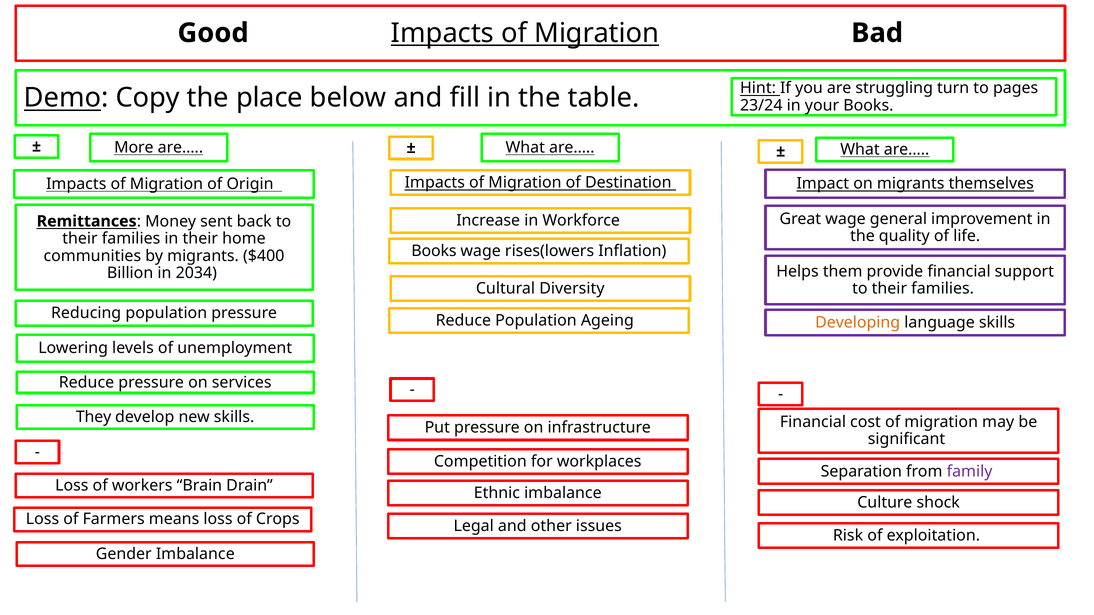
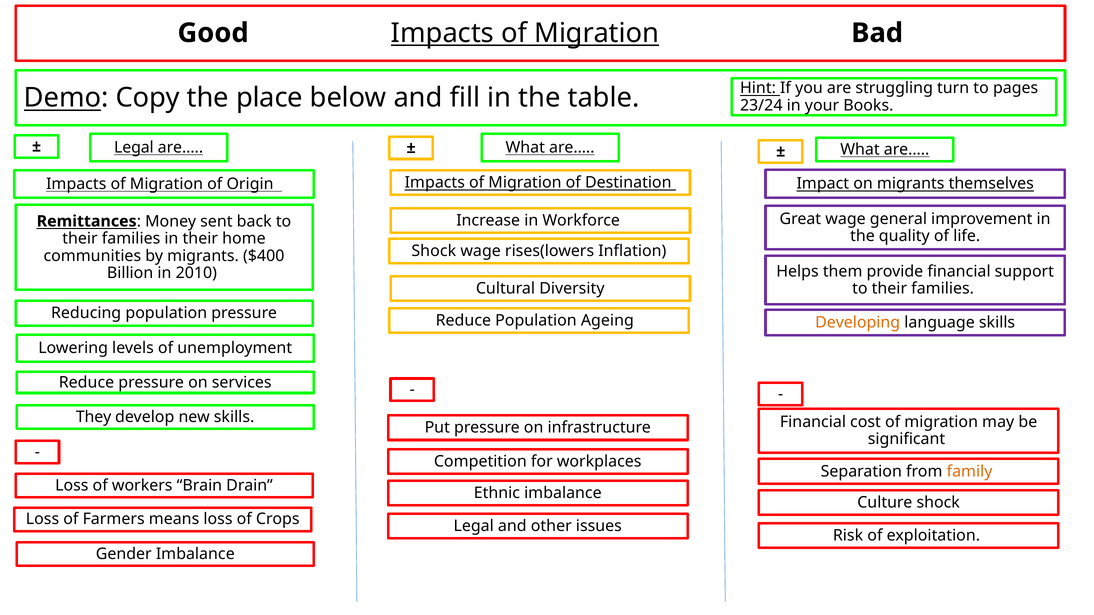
More at (134, 147): More -> Legal
Books at (434, 251): Books -> Shock
2034: 2034 -> 2010
family colour: purple -> orange
